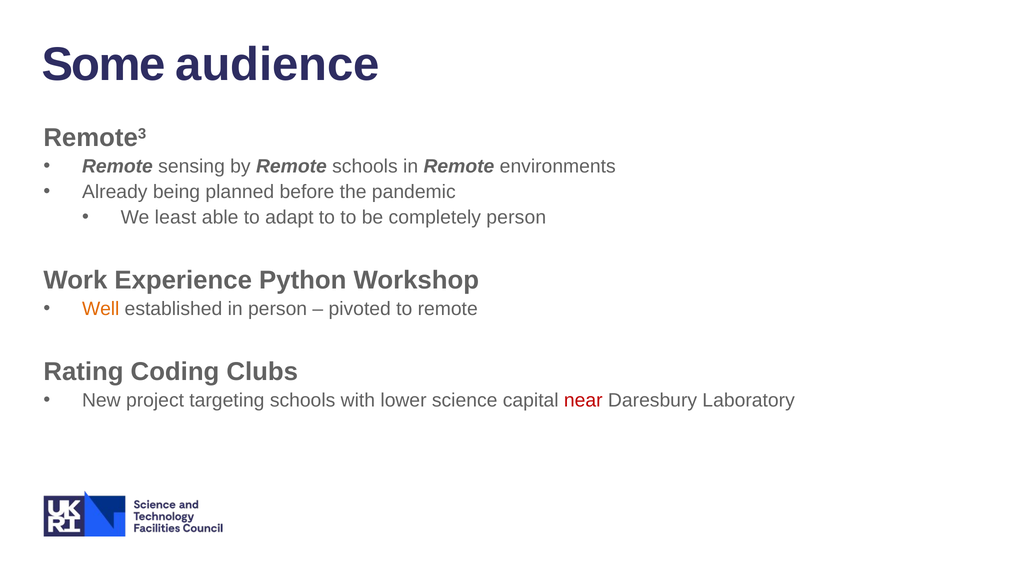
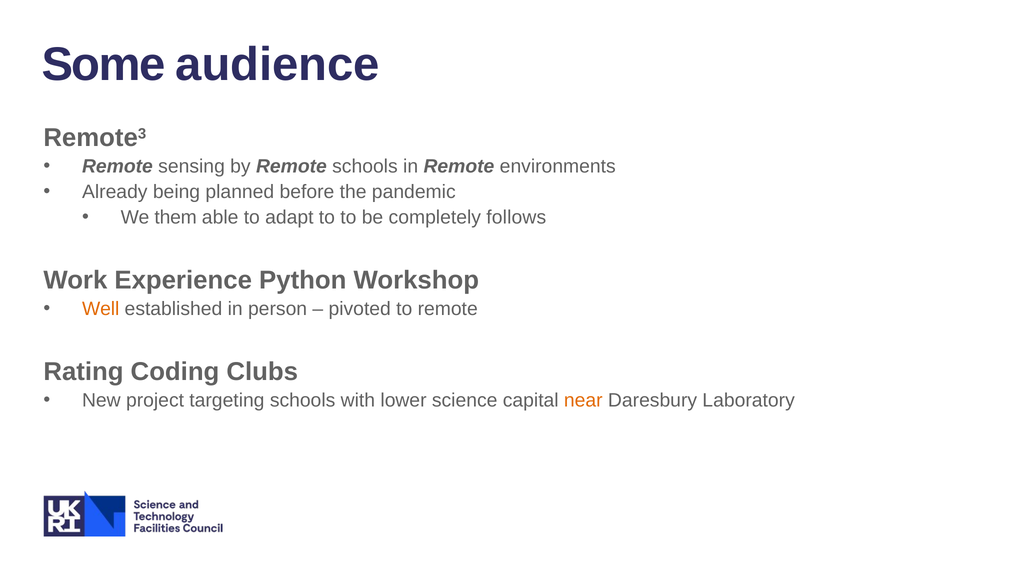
least: least -> them
completely person: person -> follows
near colour: red -> orange
